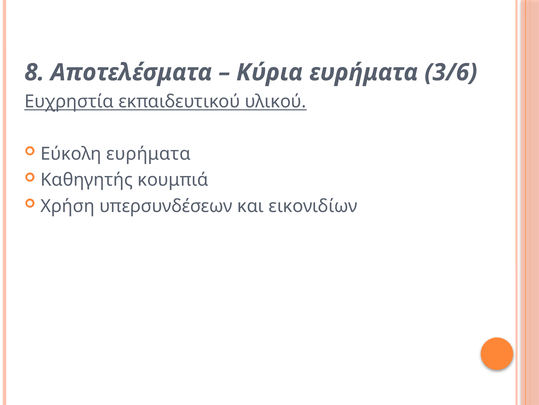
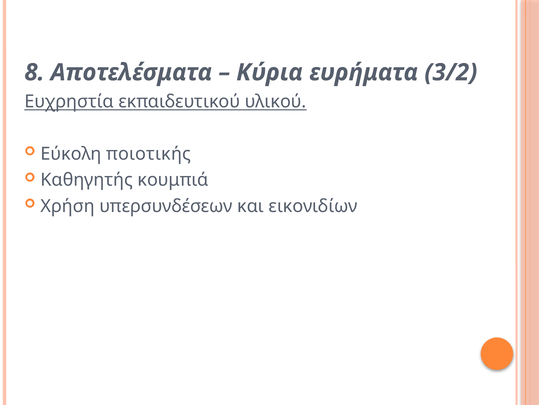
3/6: 3/6 -> 3/2
Εύκολη ευρήματα: ευρήματα -> ποιοτικής
